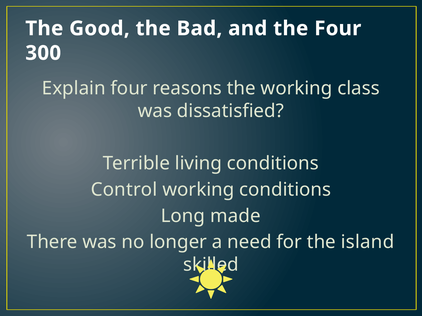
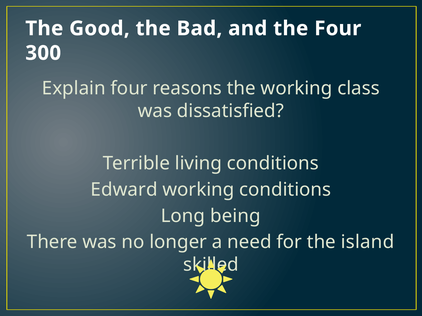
Control: Control -> Edward
made: made -> being
